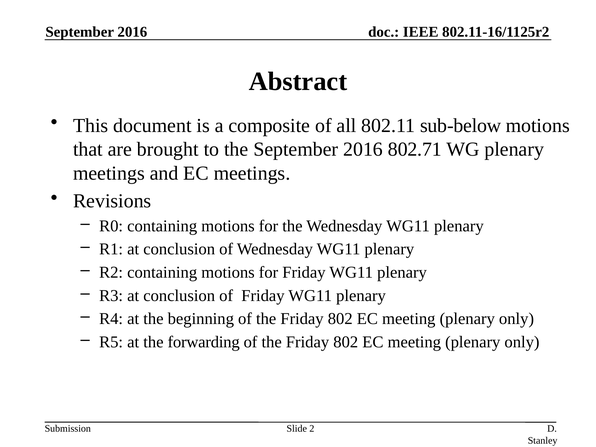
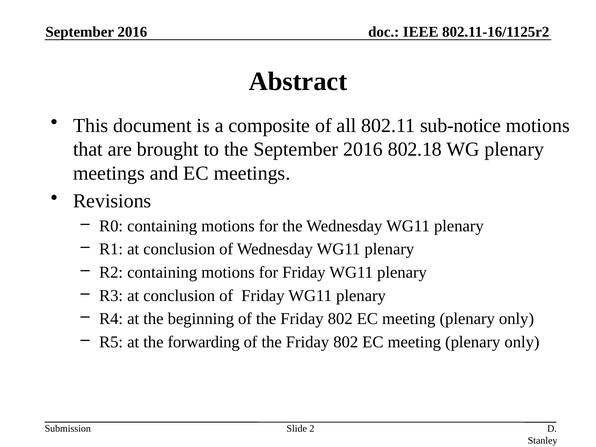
sub-below: sub-below -> sub-notice
802.71: 802.71 -> 802.18
